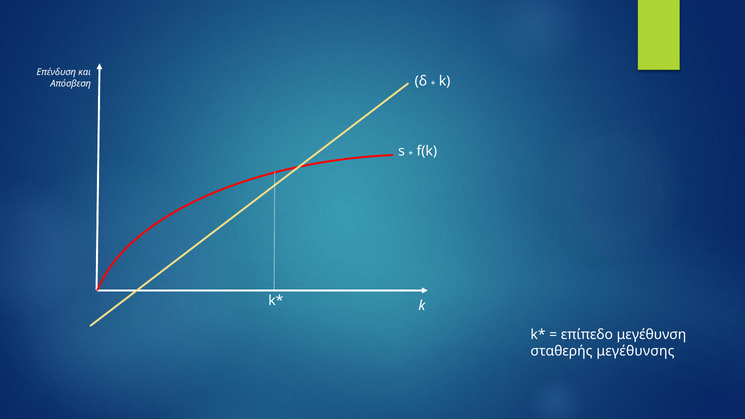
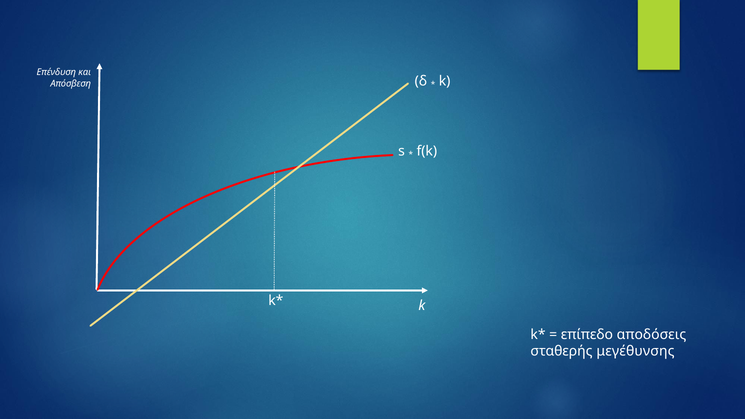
μεγέθυνση: μεγέθυνση -> αποδόσεις
